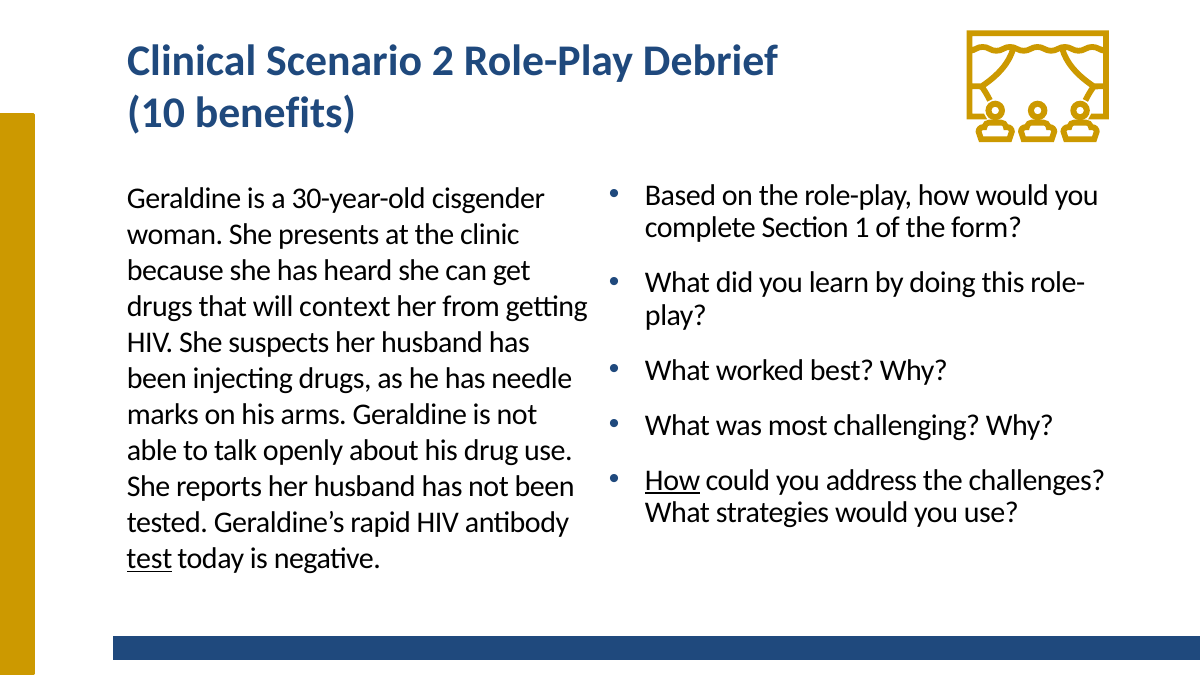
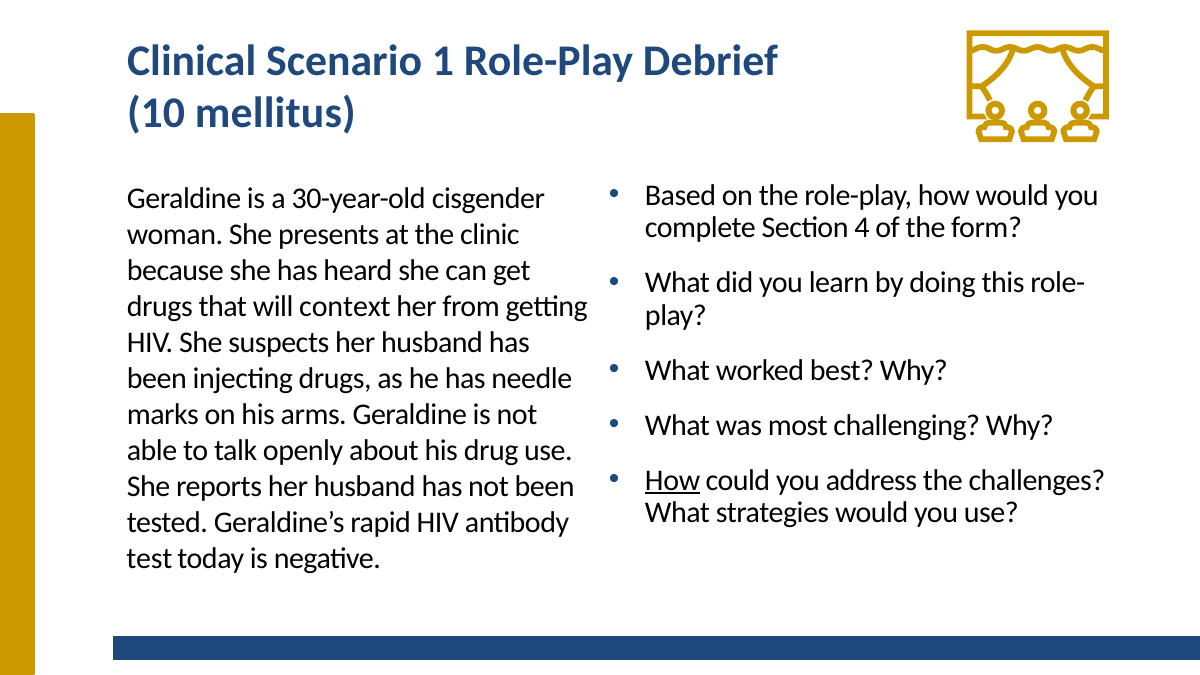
2: 2 -> 1
benefits: benefits -> mellitus
1: 1 -> 4
test underline: present -> none
